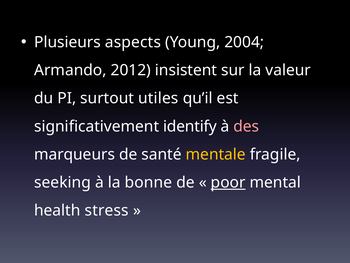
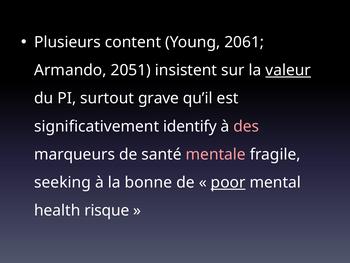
aspects: aspects -> content
2004: 2004 -> 2061
2012: 2012 -> 2051
valeur underline: none -> present
utiles: utiles -> grave
mentale colour: yellow -> pink
stress: stress -> risque
